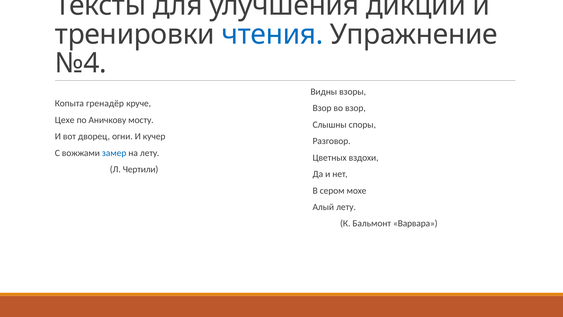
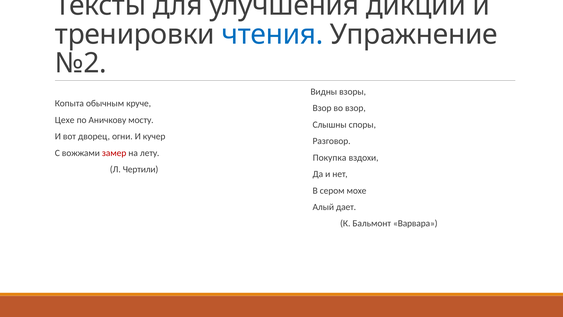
№4: №4 -> №2
гренадёр: гренадёр -> обычным
замер colour: blue -> red
Цветных: Цветных -> Покупка
Алый лету: лету -> дает
